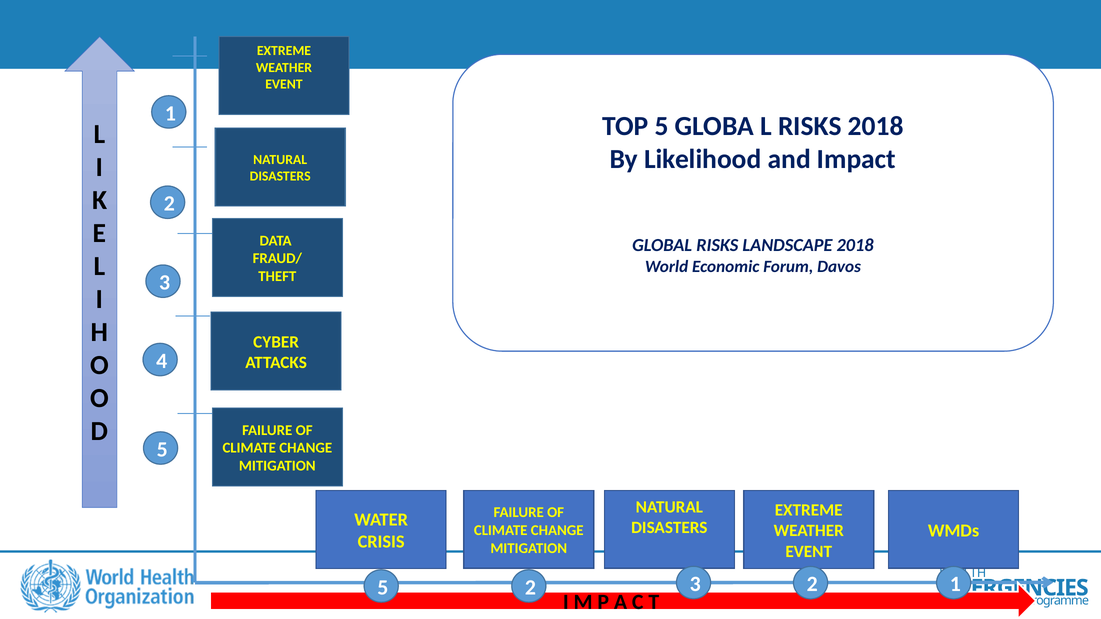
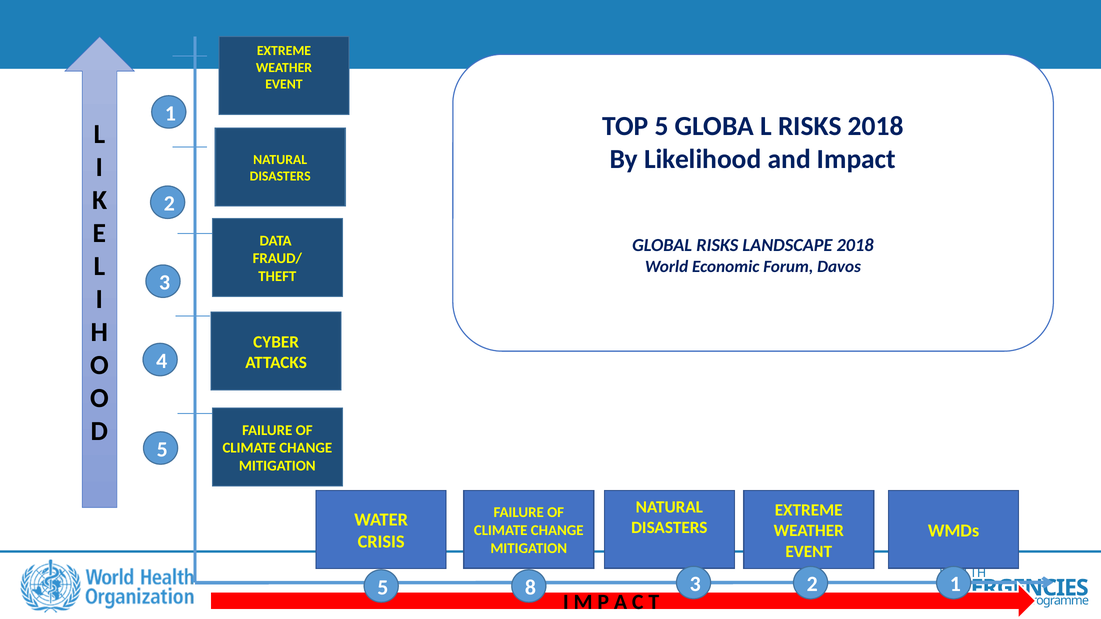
5 2: 2 -> 8
